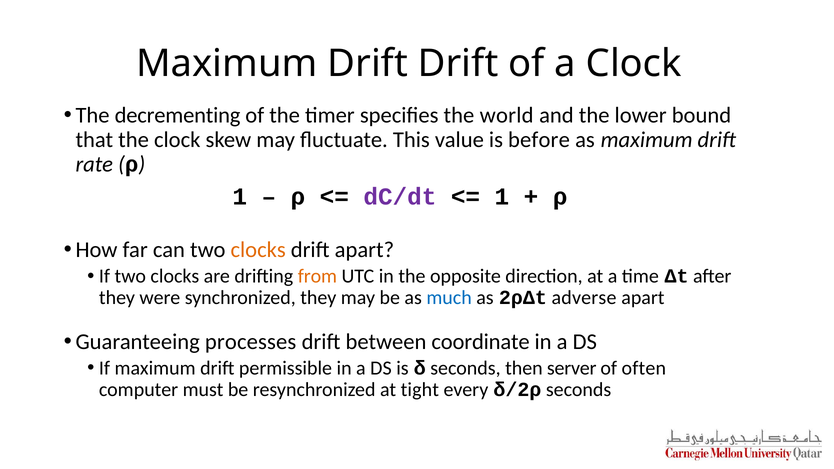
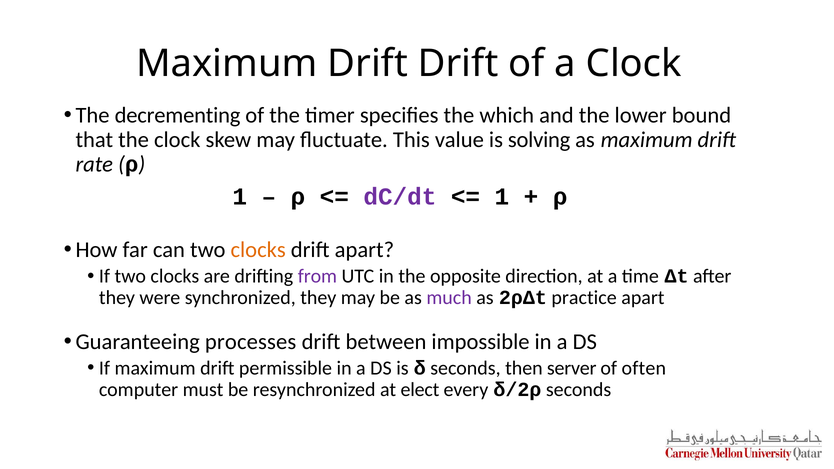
world: world -> which
before: before -> solving
from colour: orange -> purple
much colour: blue -> purple
adverse: adverse -> practice
coordinate: coordinate -> impossible
tight: tight -> elect
